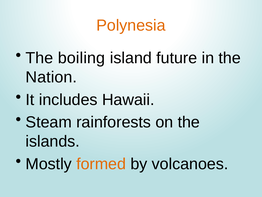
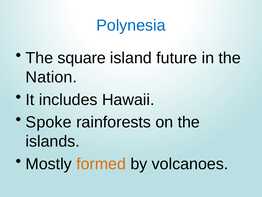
Polynesia colour: orange -> blue
boiling: boiling -> square
Steam: Steam -> Spoke
